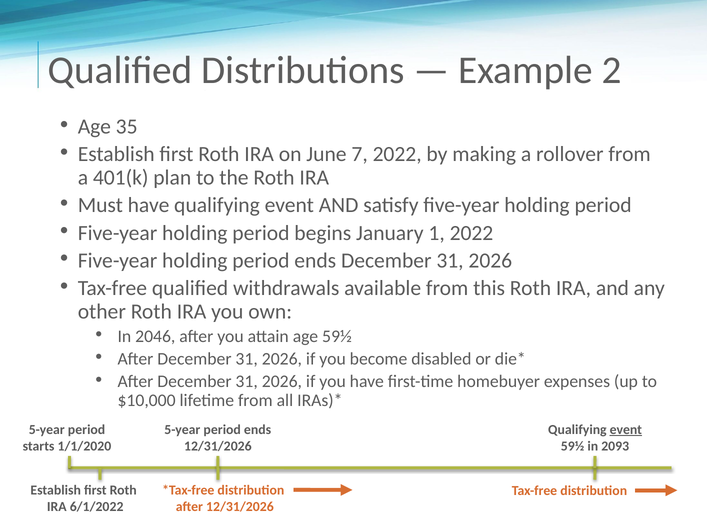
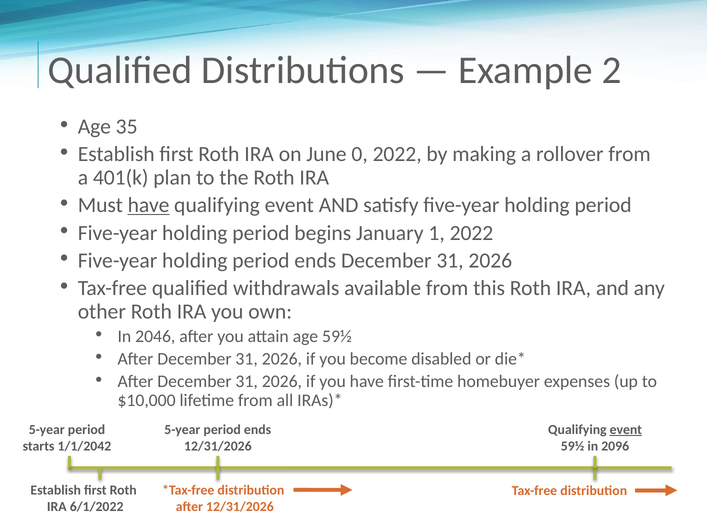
7: 7 -> 0
have at (149, 205) underline: none -> present
1/1/2020: 1/1/2020 -> 1/1/2042
2093: 2093 -> 2096
